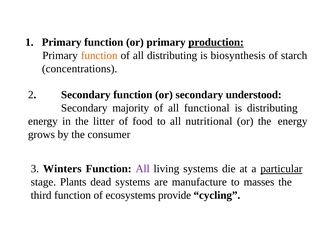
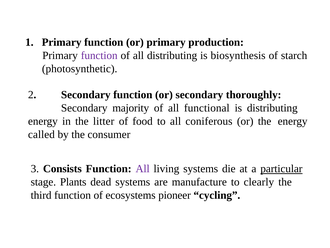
production underline: present -> none
function at (99, 55) colour: orange -> purple
concentrations: concentrations -> photosynthetic
understood: understood -> thoroughly
nutritional: nutritional -> coniferous
grows: grows -> called
Winters: Winters -> Consists
masses: masses -> clearly
provide: provide -> pioneer
